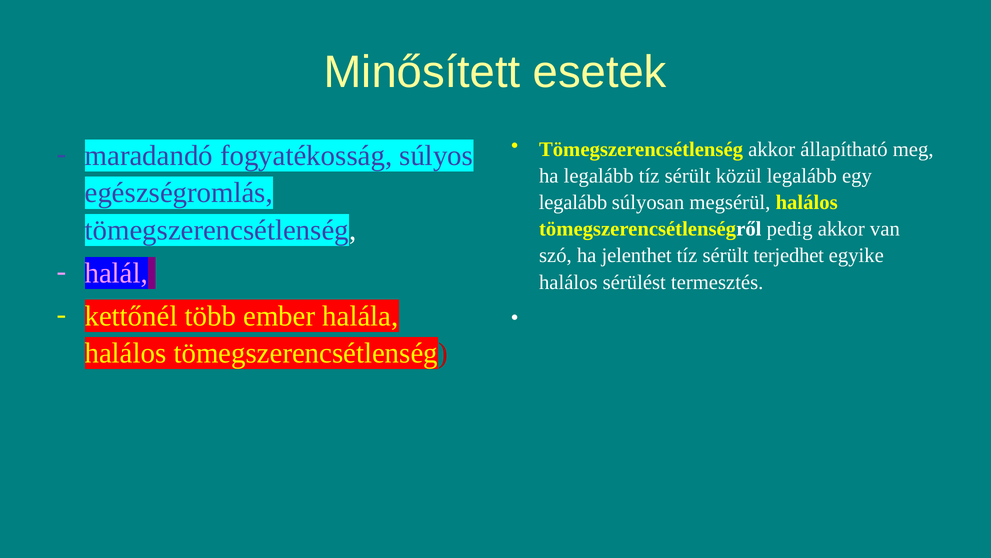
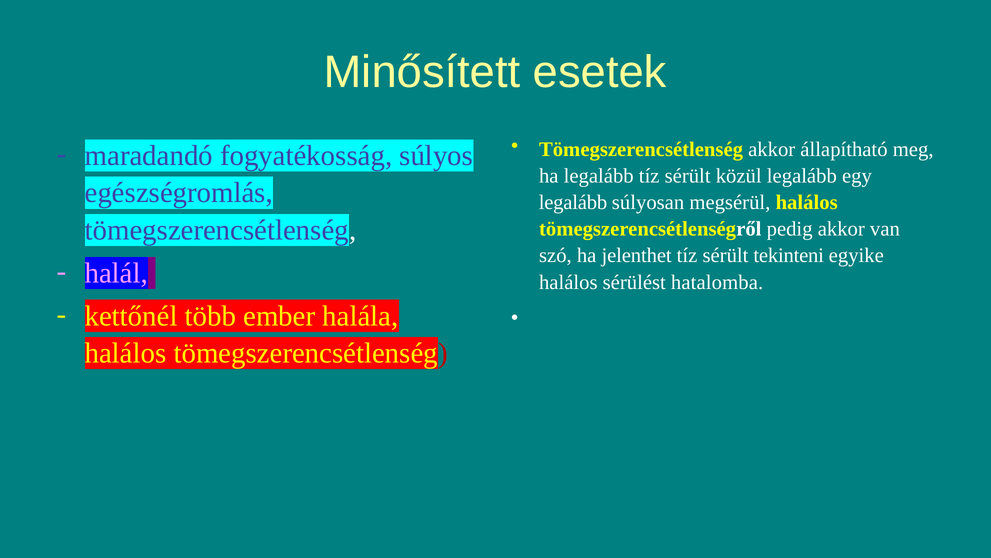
terjedhet: terjedhet -> tekinteni
termesztés: termesztés -> hatalomba
